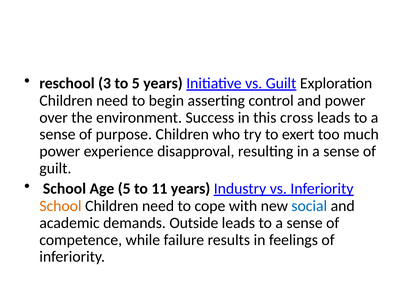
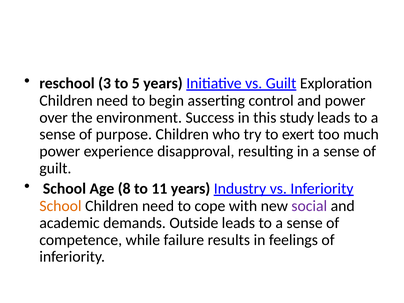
cross: cross -> study
Age 5: 5 -> 8
social colour: blue -> purple
